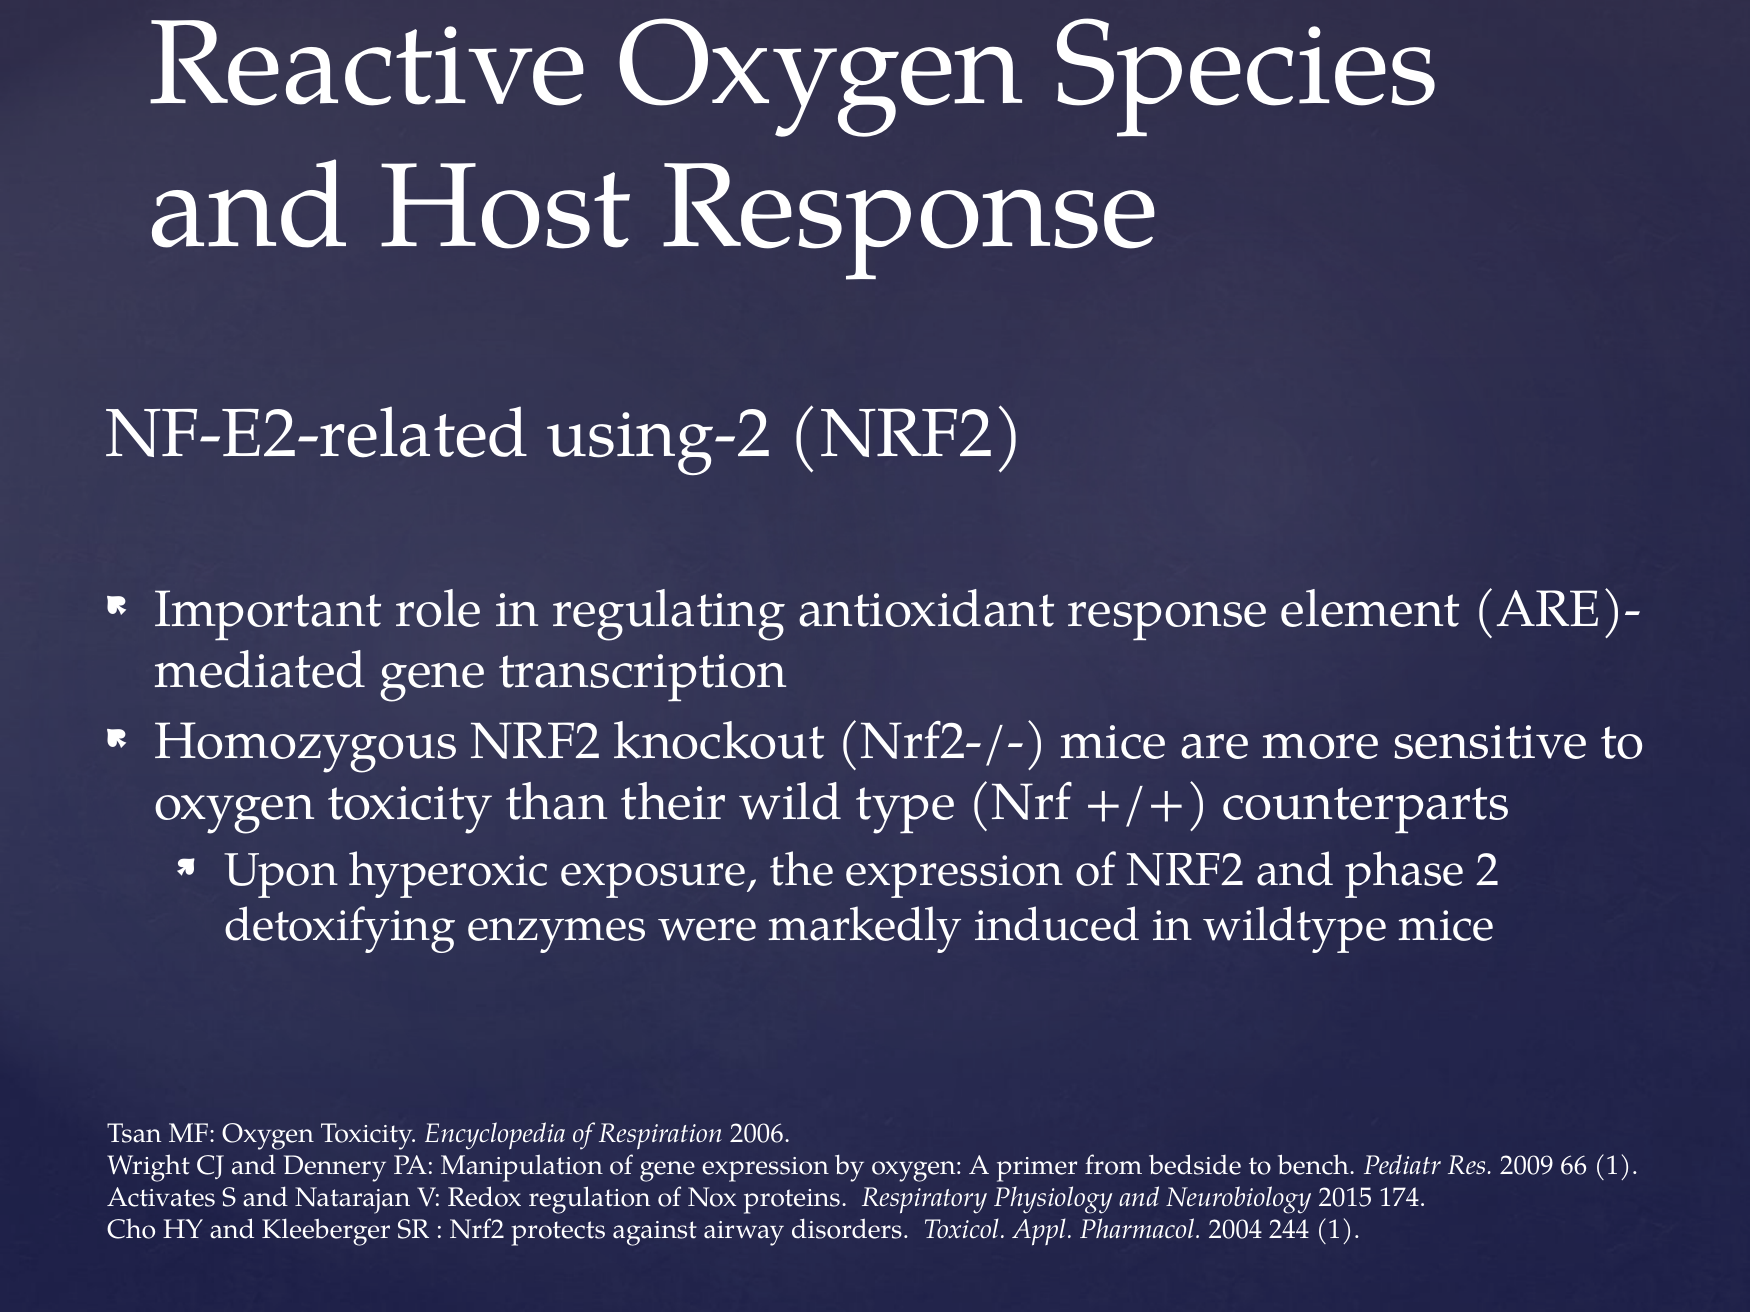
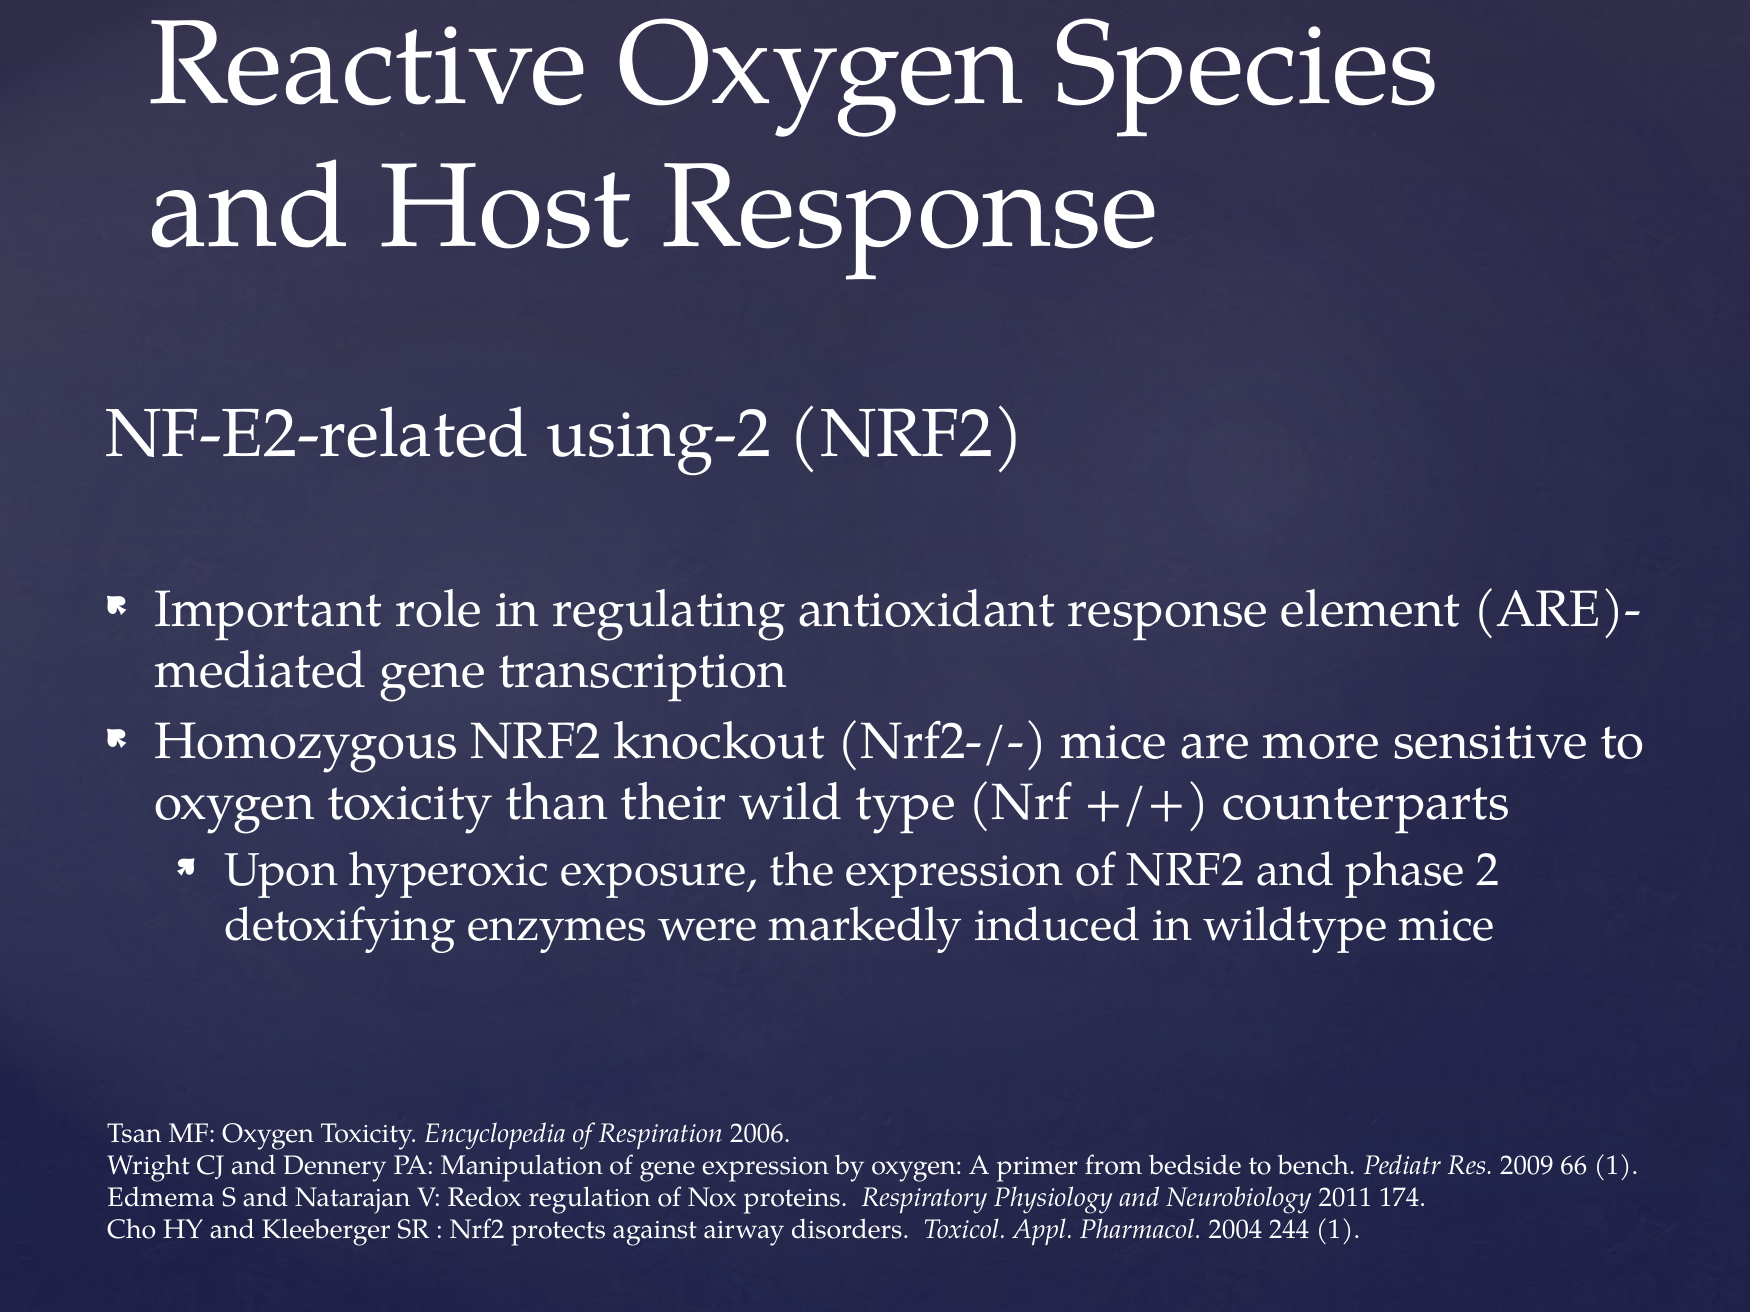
Activates: Activates -> Edmema
2015: 2015 -> 2011
